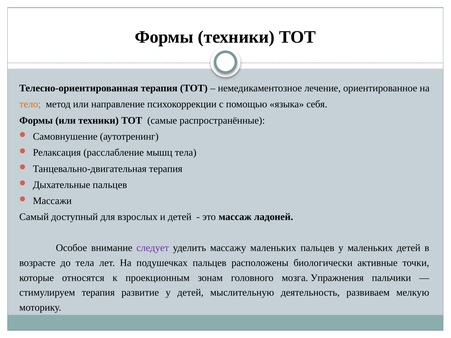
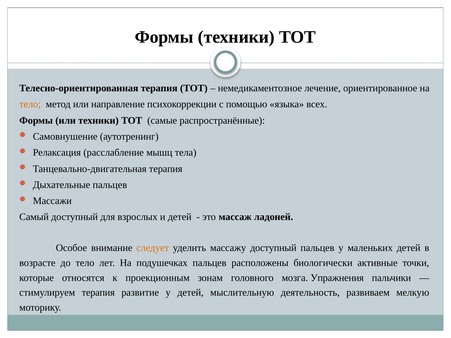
себя: себя -> всех
следует colour: purple -> orange
массажу маленьких: маленьких -> доступный
до тела: тела -> тело
